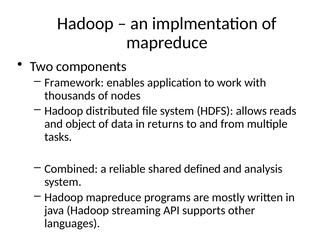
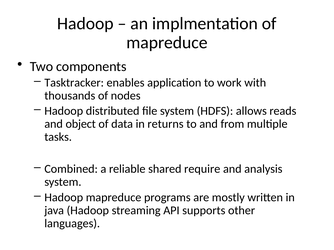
Framework: Framework -> Tasktracker
defined: defined -> require
